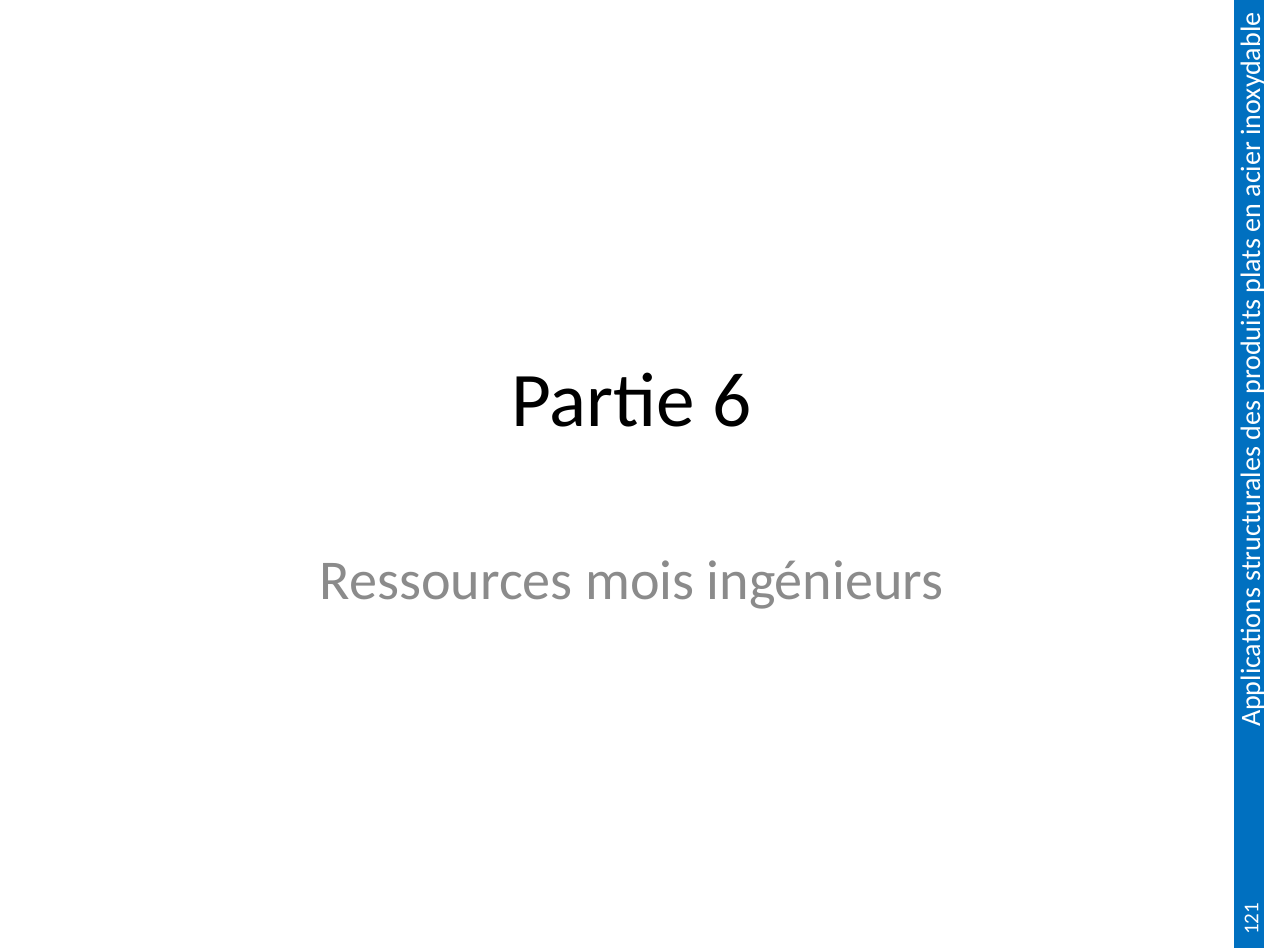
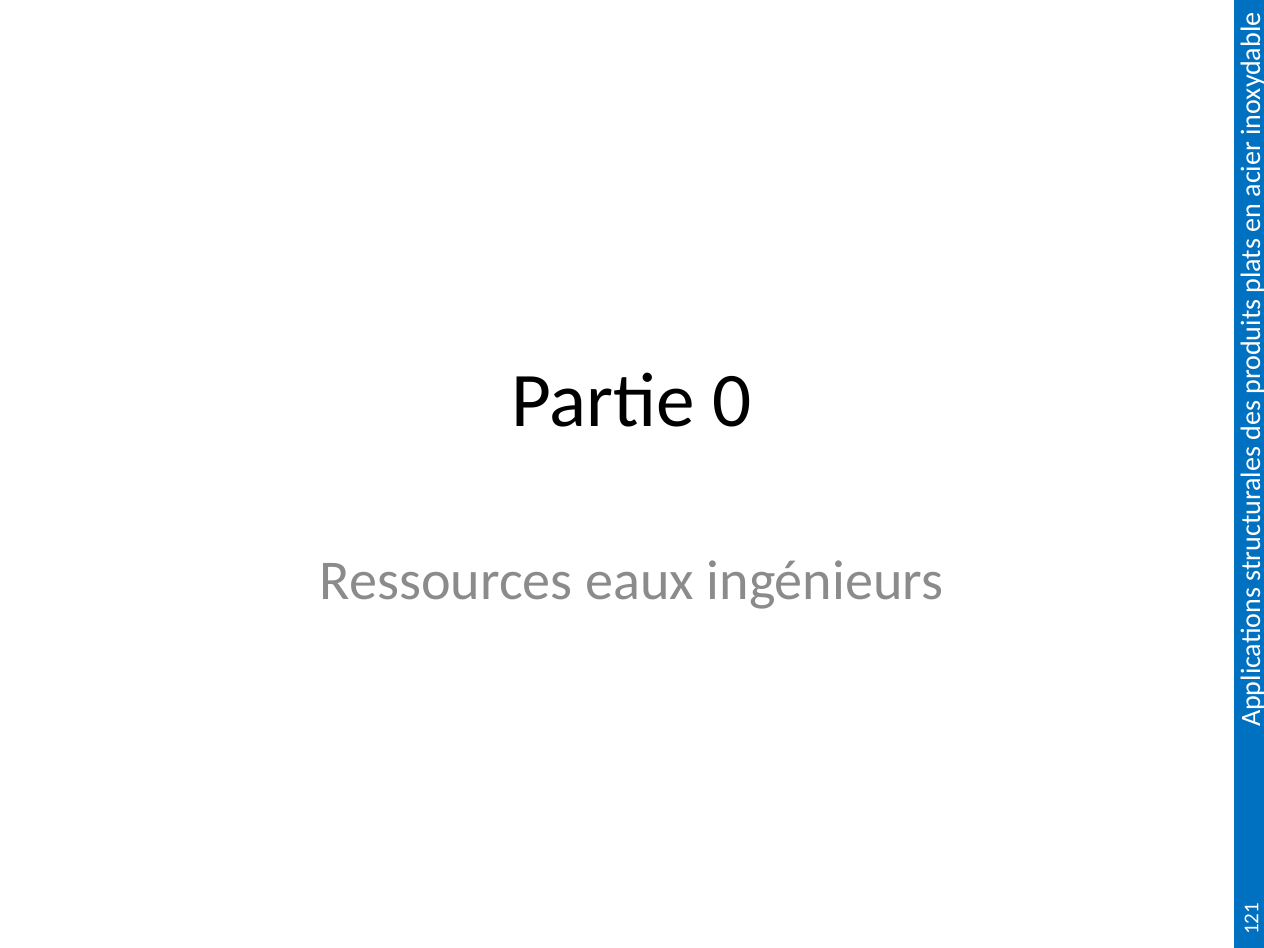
6: 6 -> 0
mois: mois -> eaux
